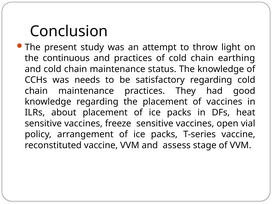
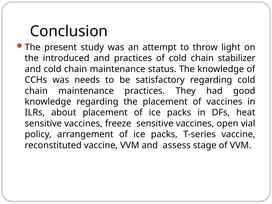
continuous: continuous -> introduced
earthing: earthing -> stabilizer
